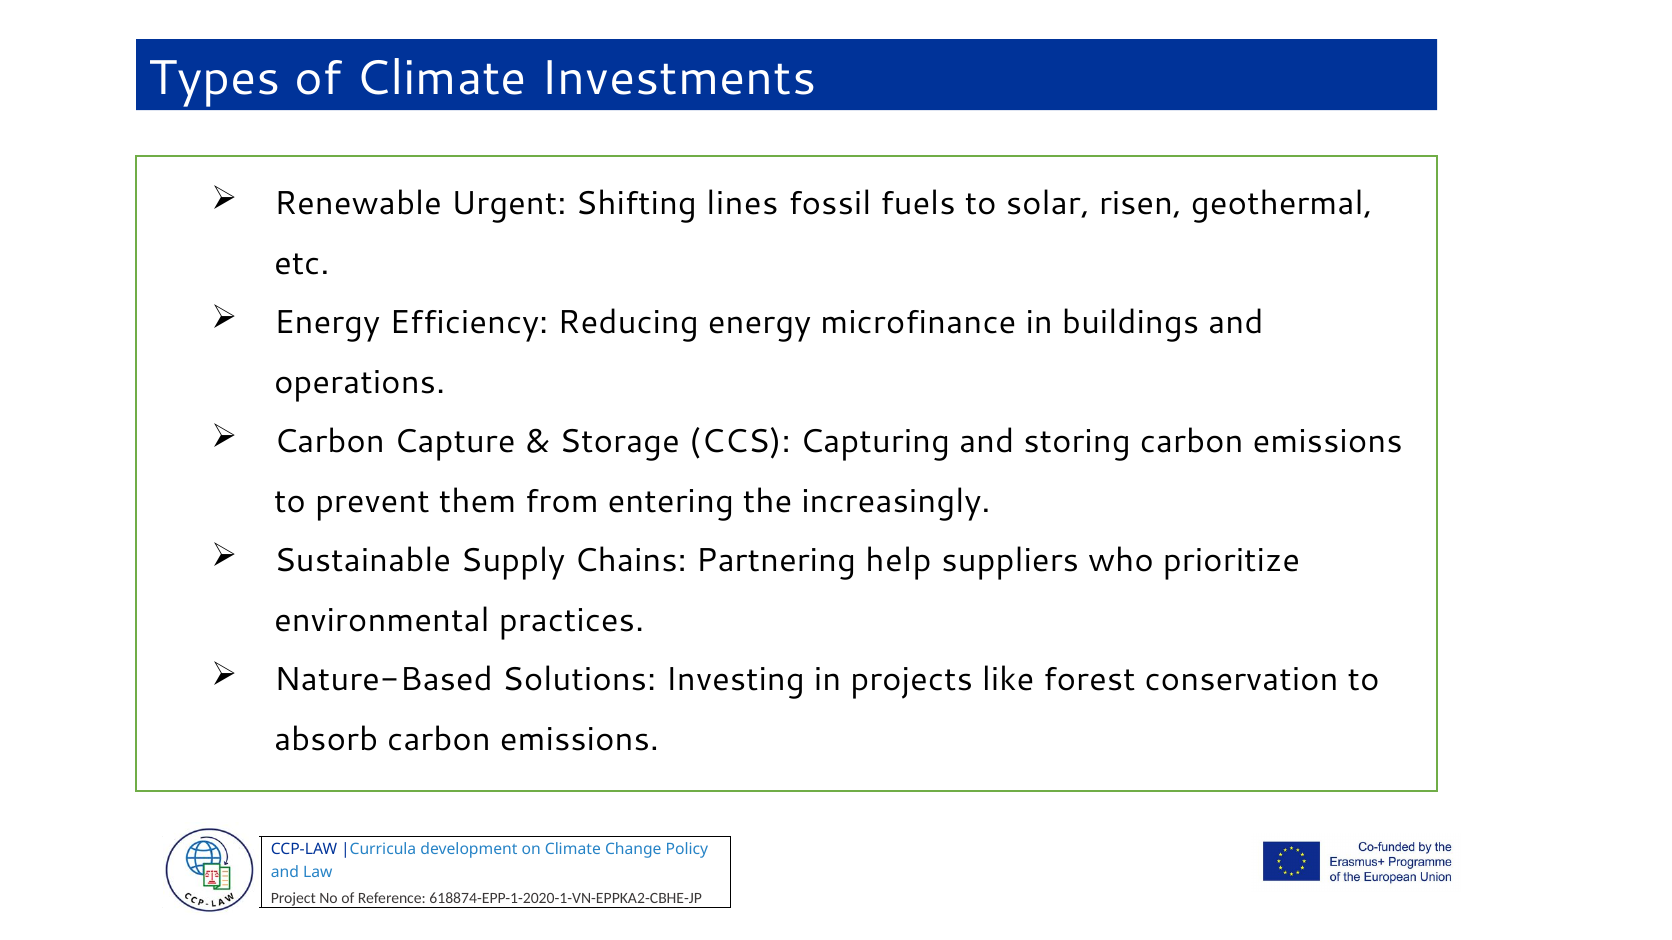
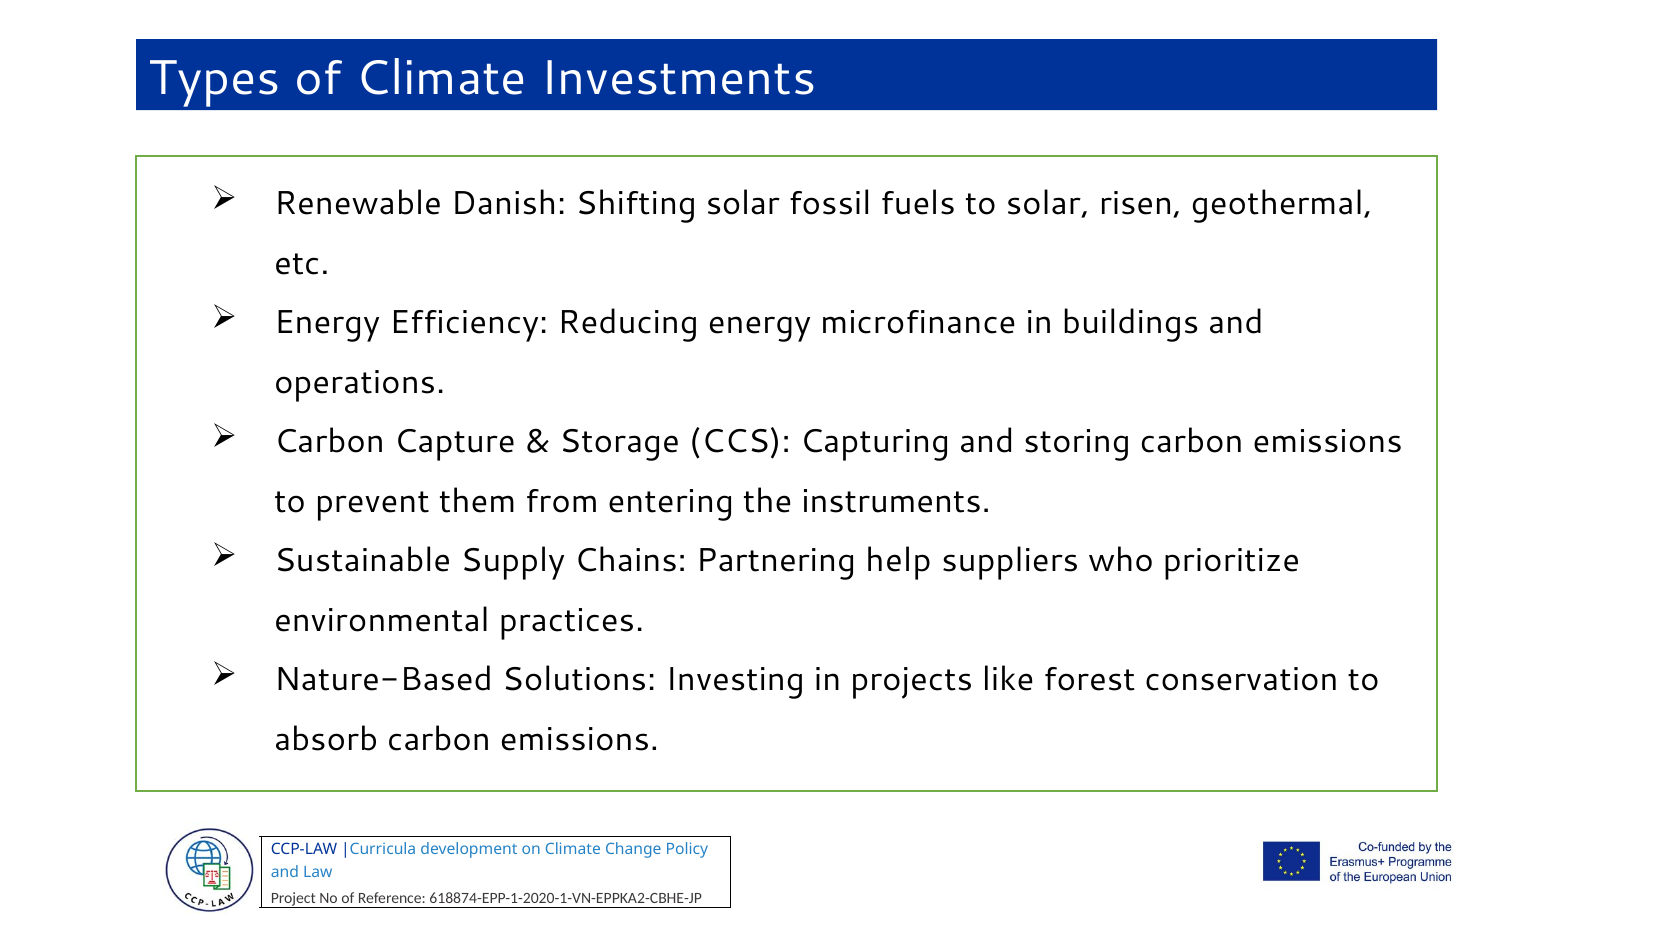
Urgent: Urgent -> Danish
Shifting lines: lines -> solar
increasingly: increasingly -> instruments
